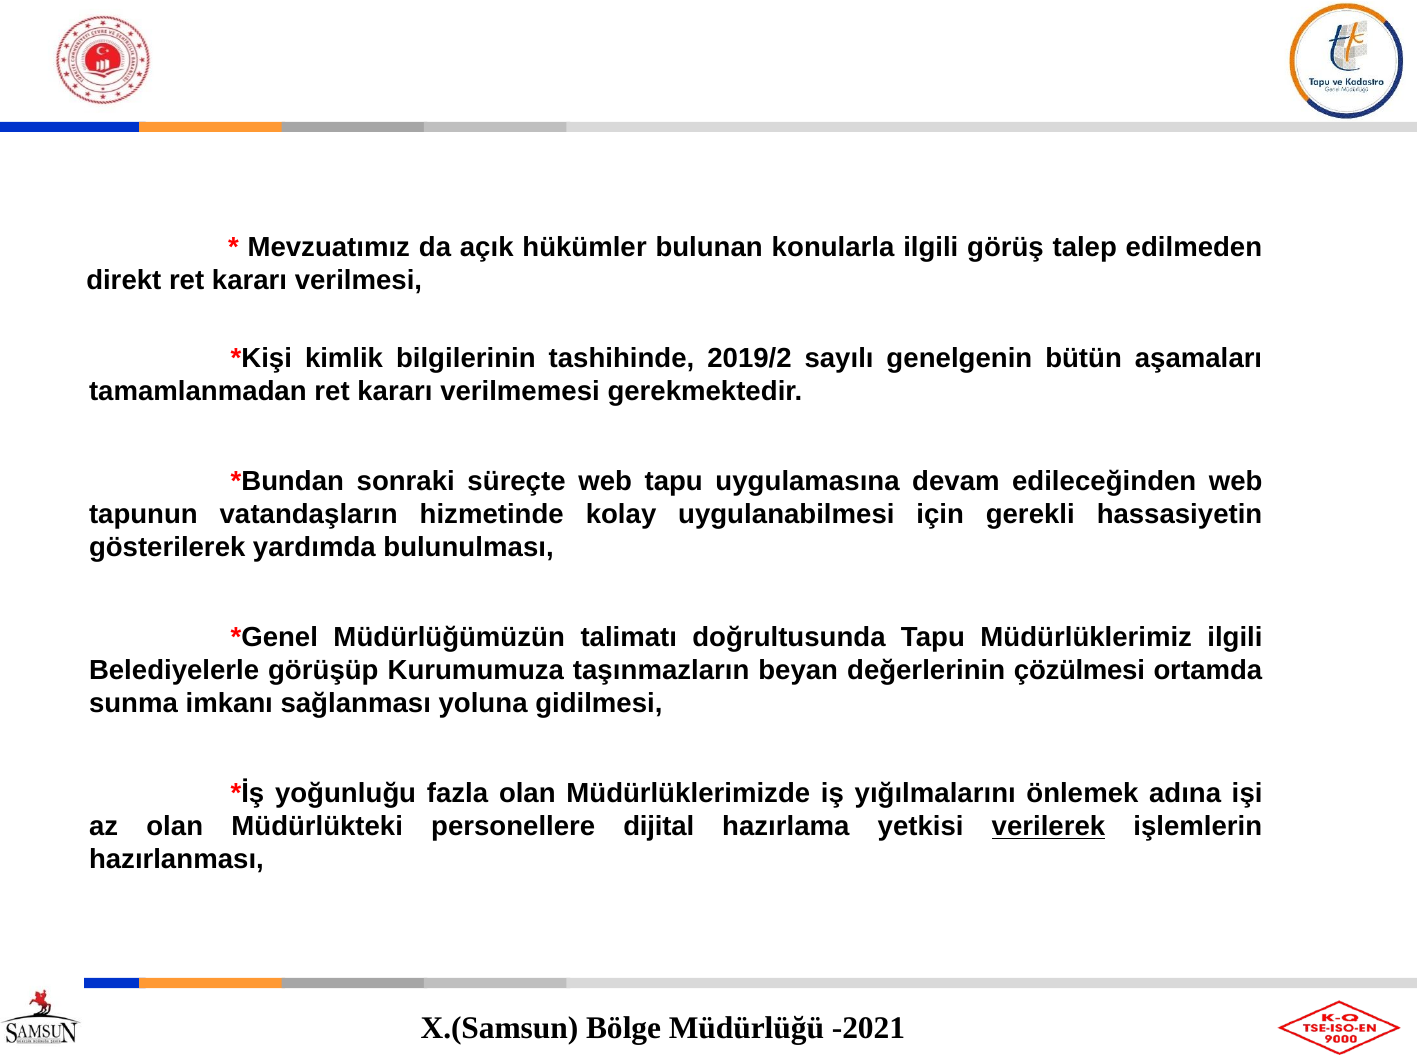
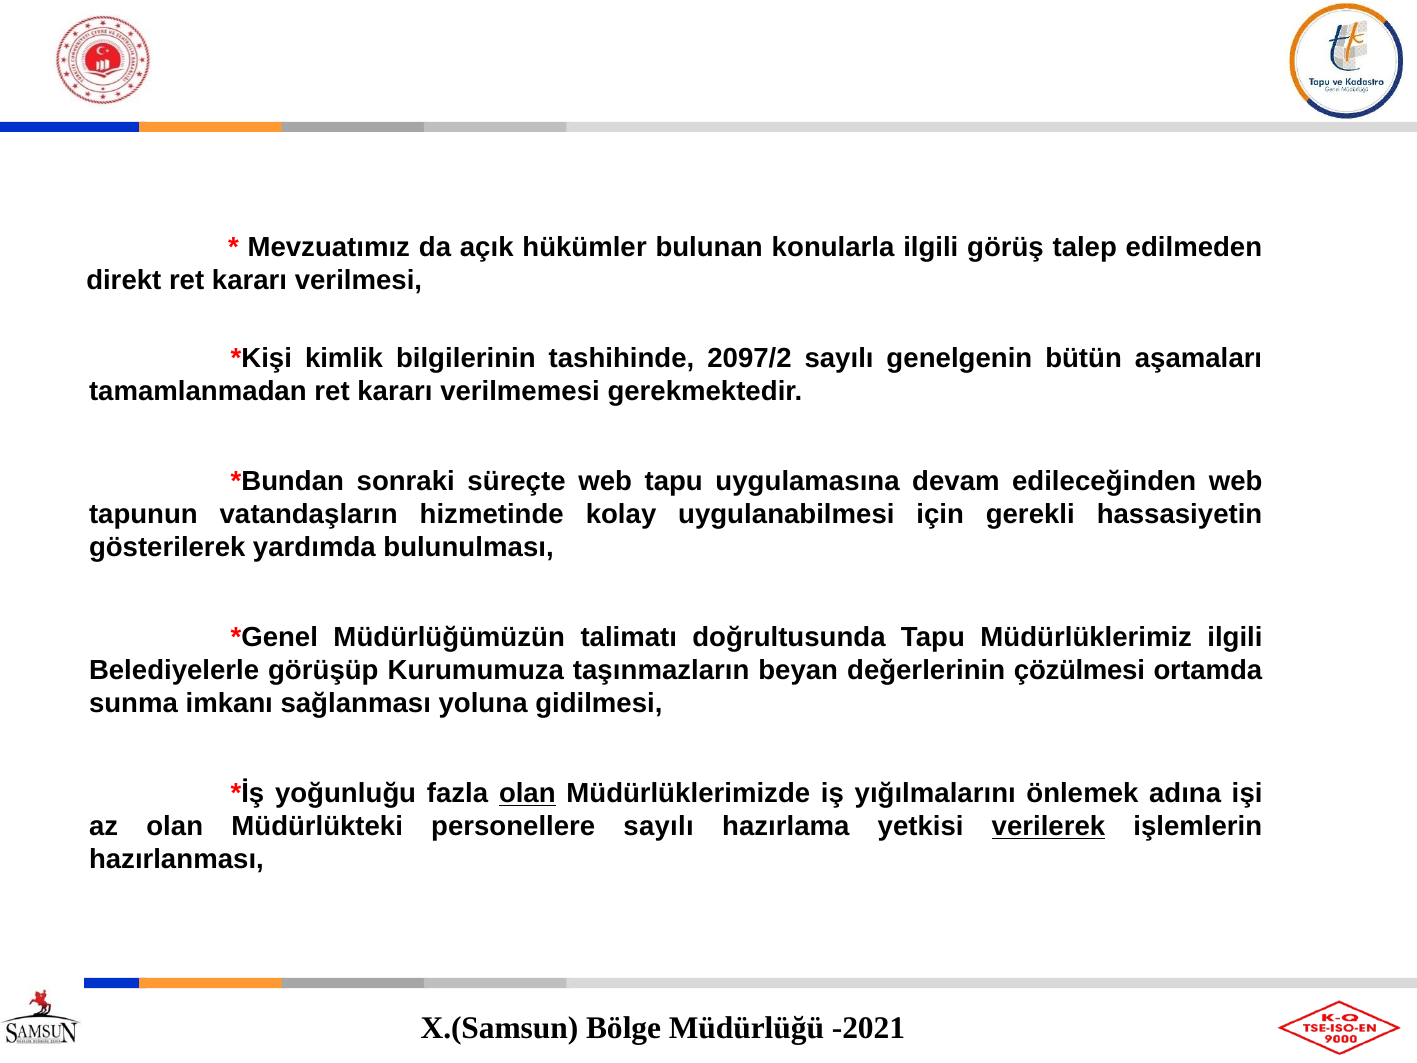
2019/2: 2019/2 -> 2097/2
olan at (527, 794) underline: none -> present
personellere dijital: dijital -> sayılı
